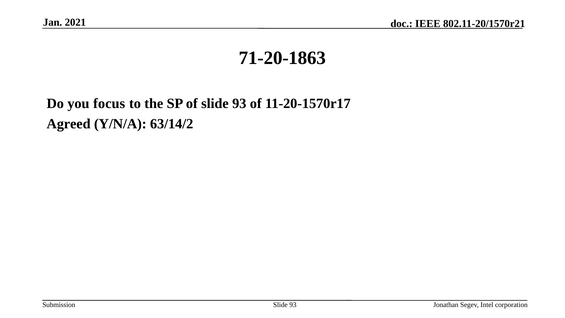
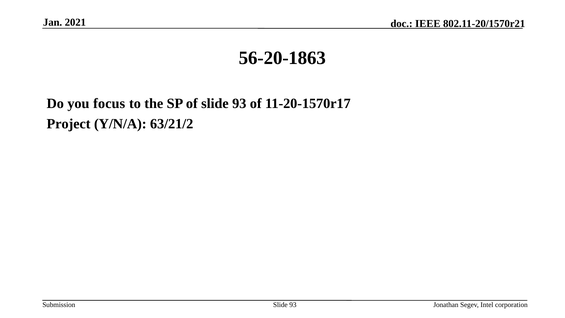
71-20-1863: 71-20-1863 -> 56-20-1863
Agreed: Agreed -> Project
63/14/2: 63/14/2 -> 63/21/2
